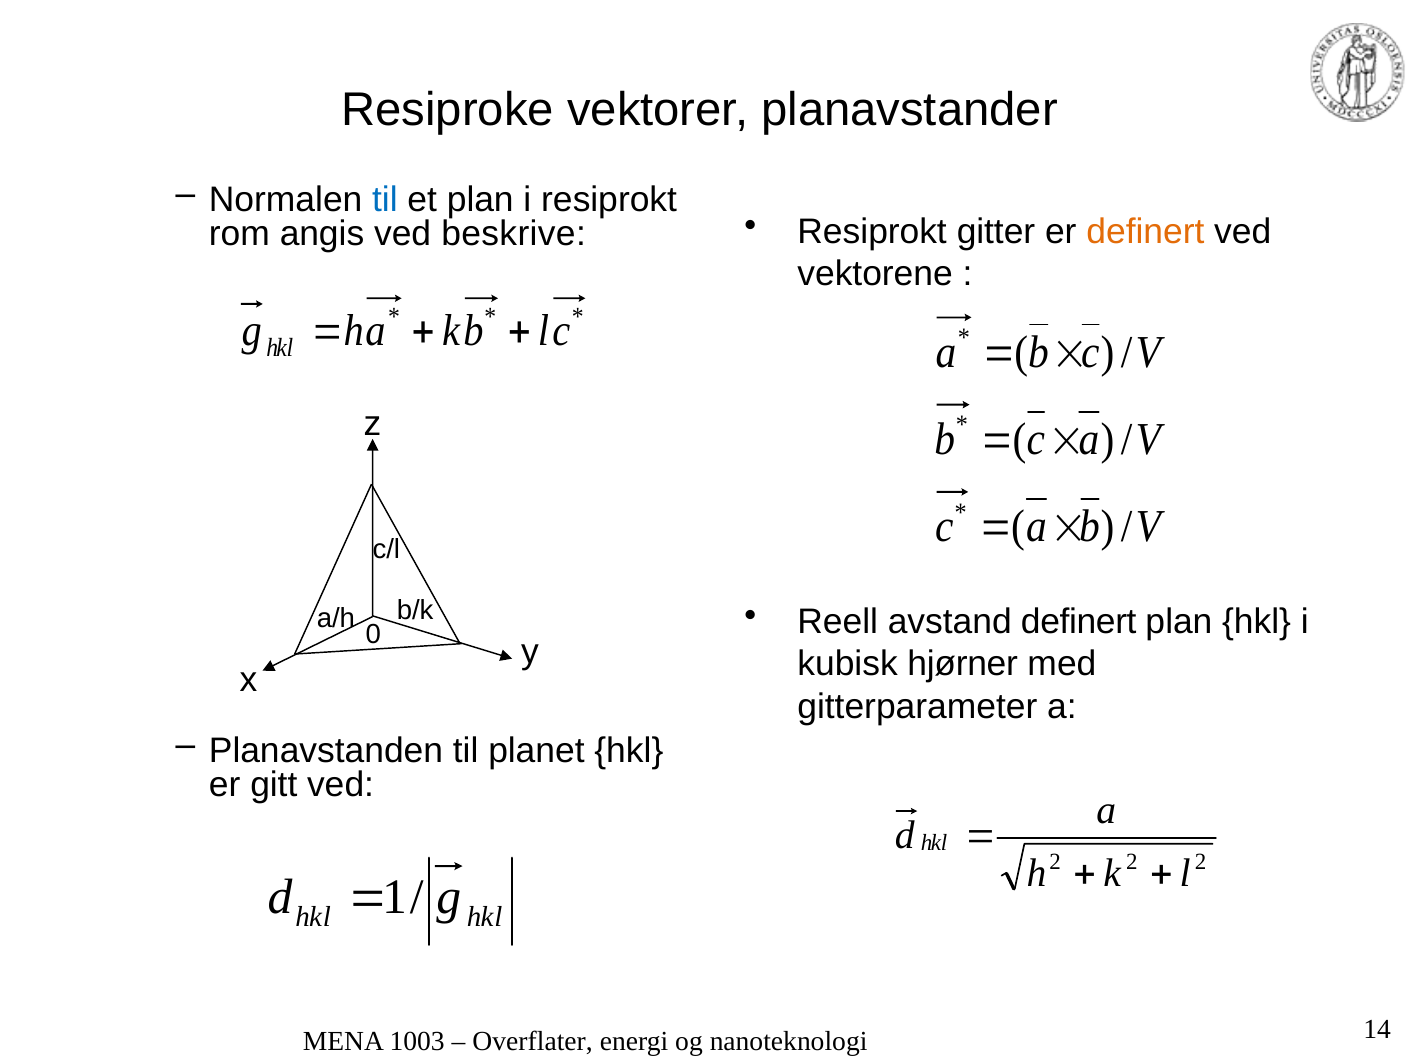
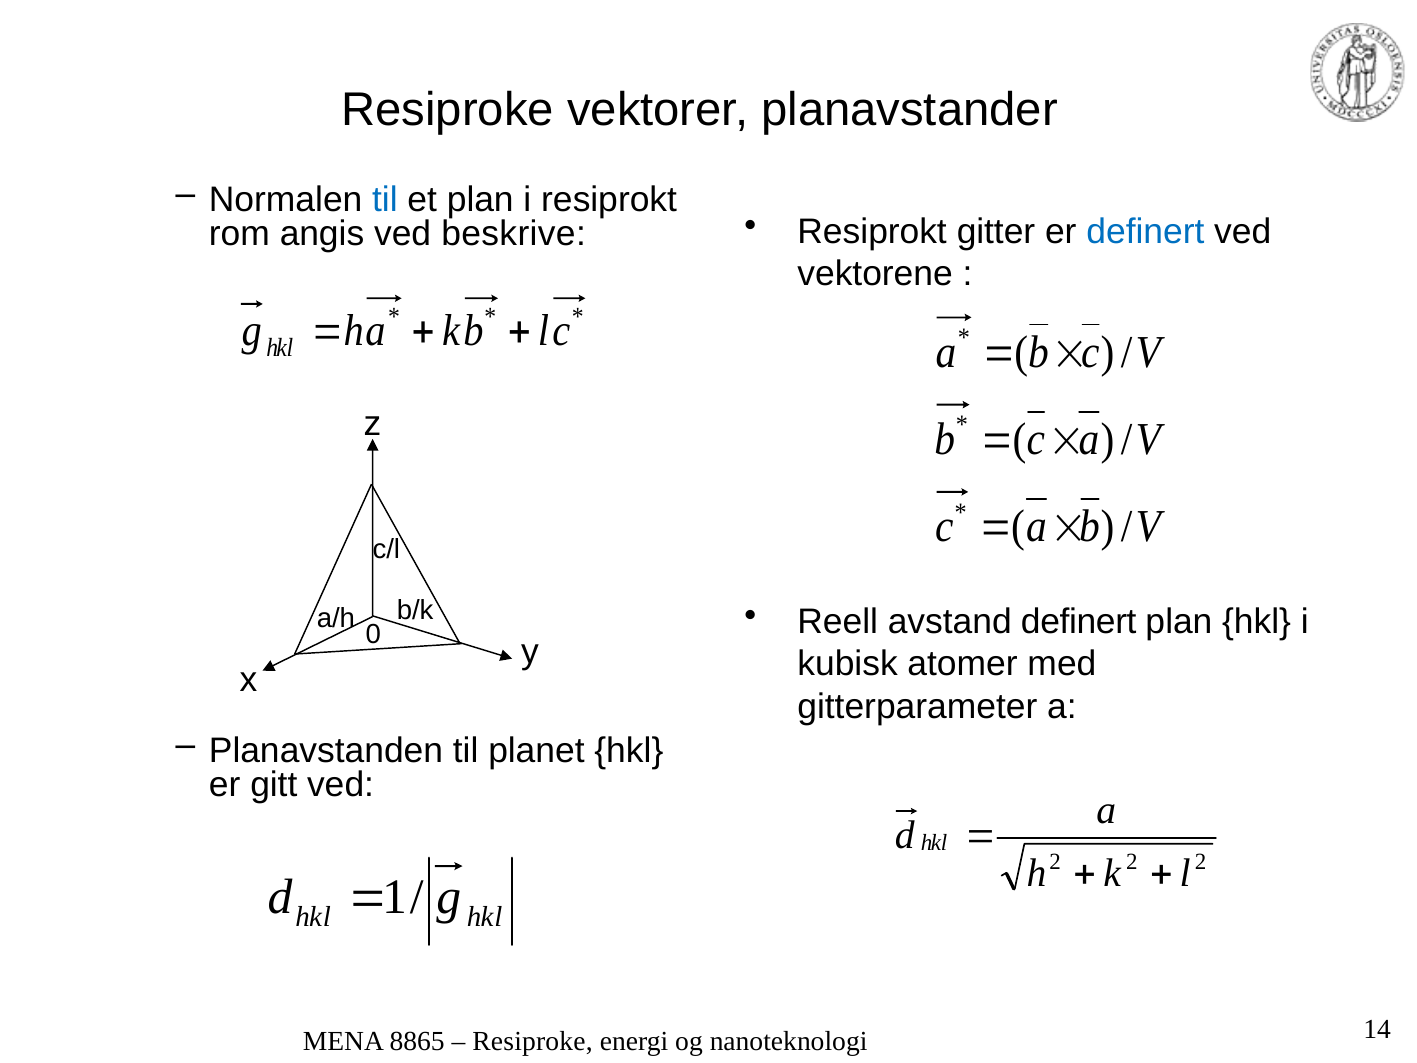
definert at (1145, 232) colour: orange -> blue
hjørner: hjørner -> atomer
1003: 1003 -> 8865
Overflater at (533, 1041): Overflater -> Resiproke
